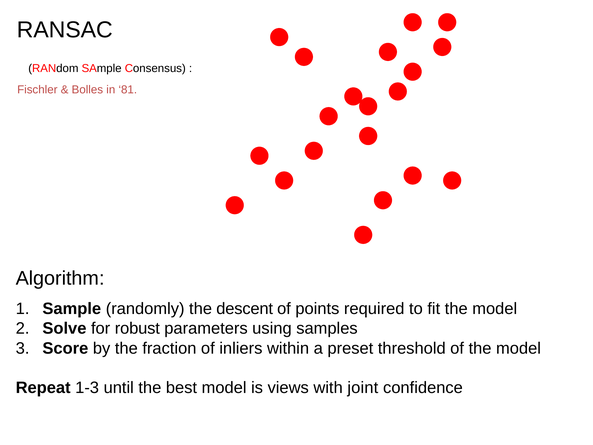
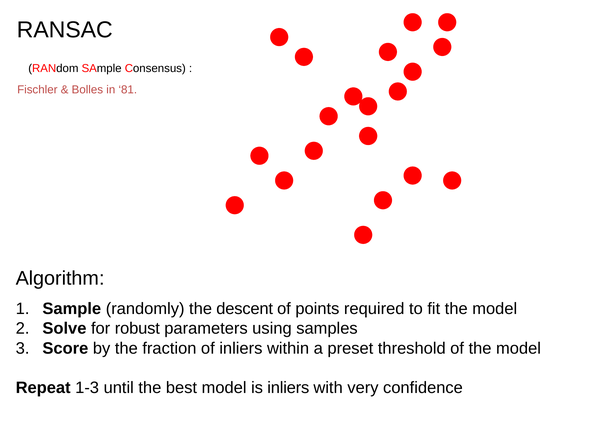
is views: views -> inliers
joint: joint -> very
